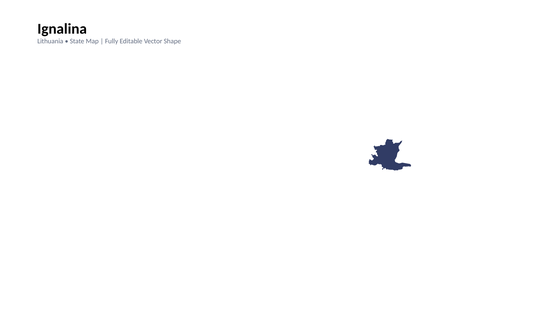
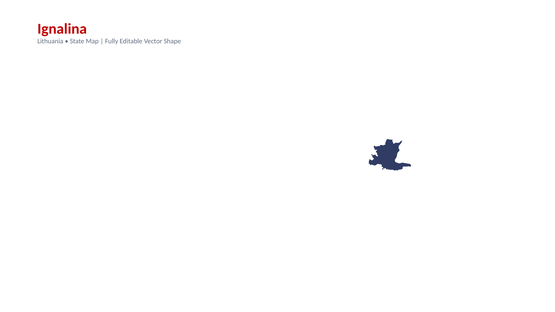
Ignalina colour: black -> red
